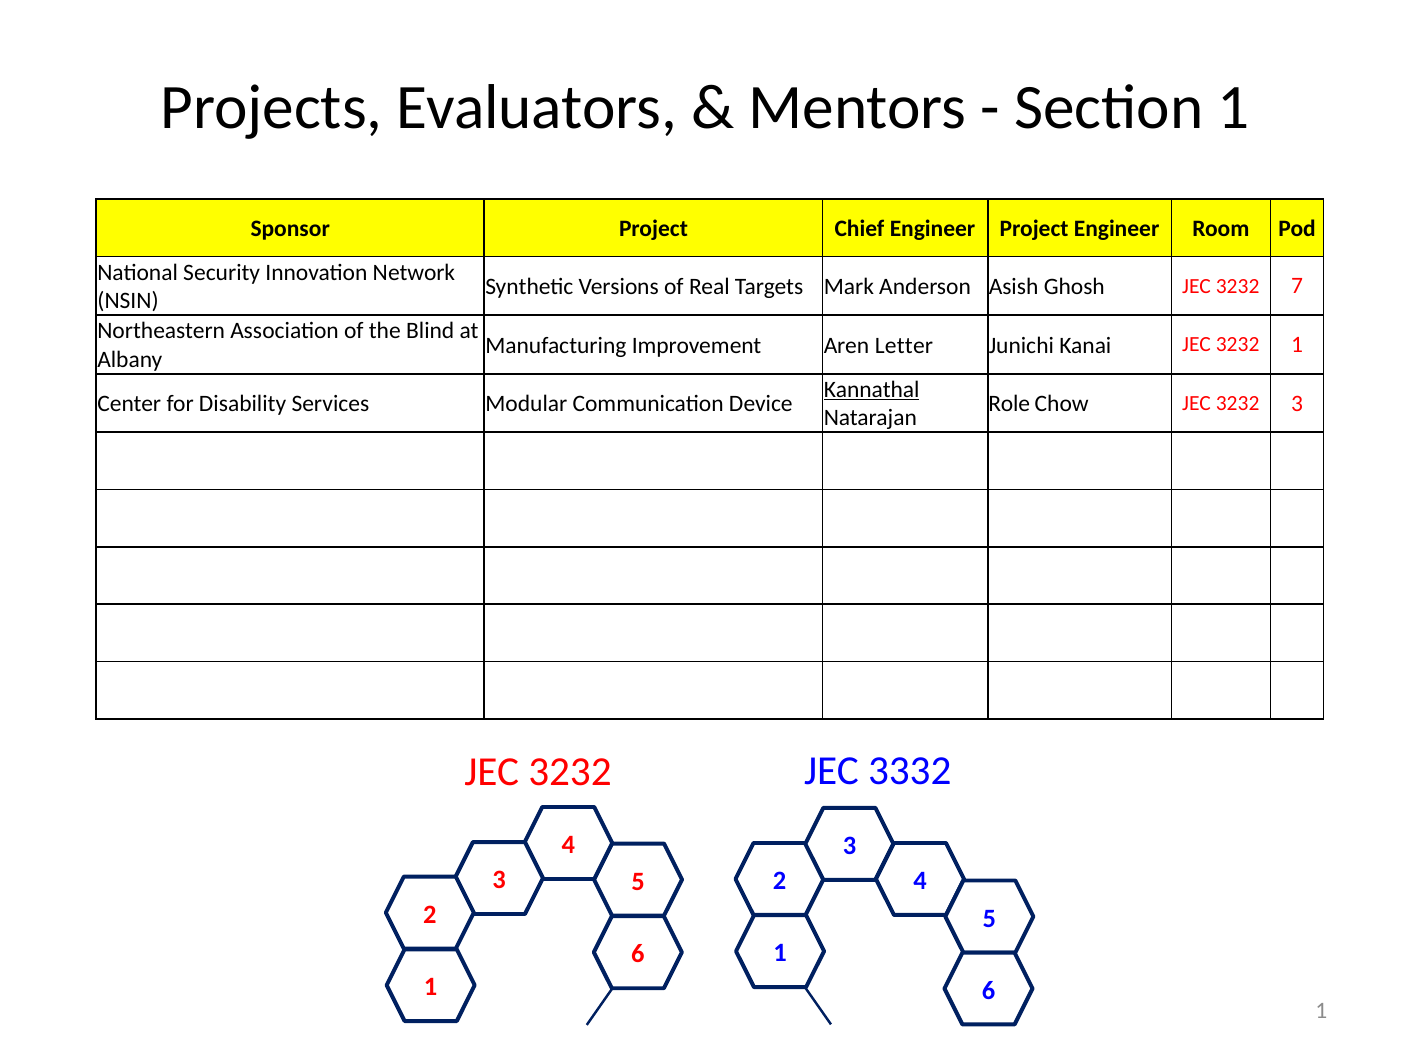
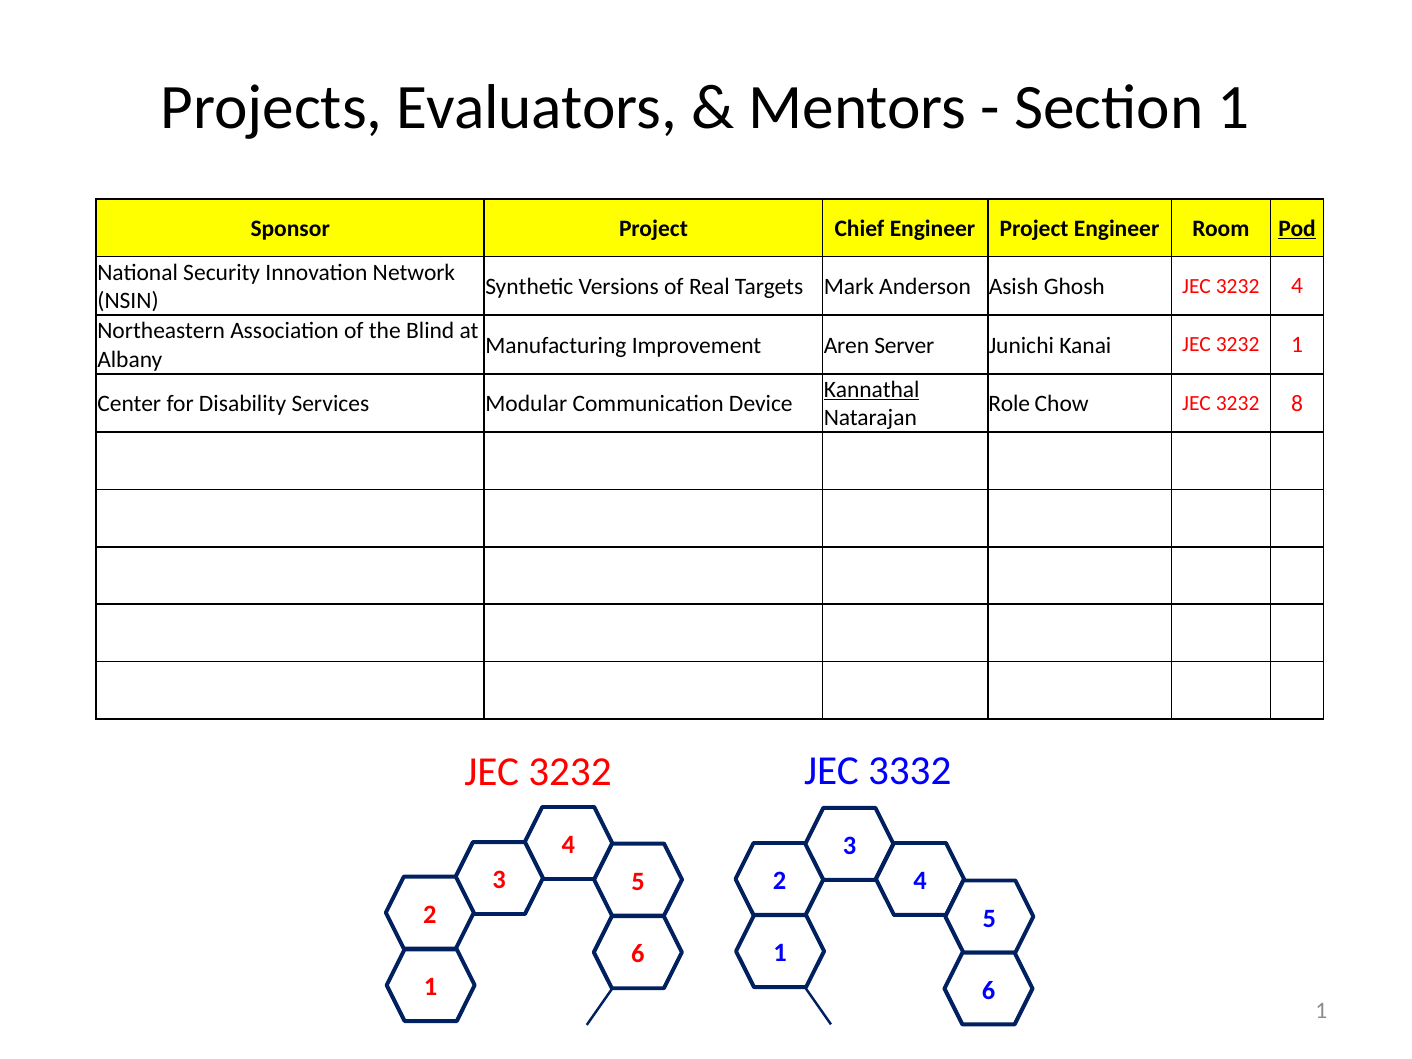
Pod underline: none -> present
3232 7: 7 -> 4
Letter: Letter -> Server
3232 3: 3 -> 8
